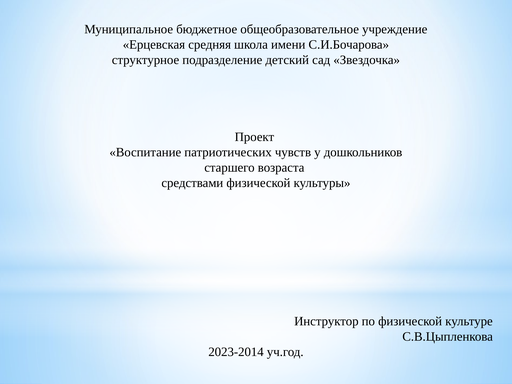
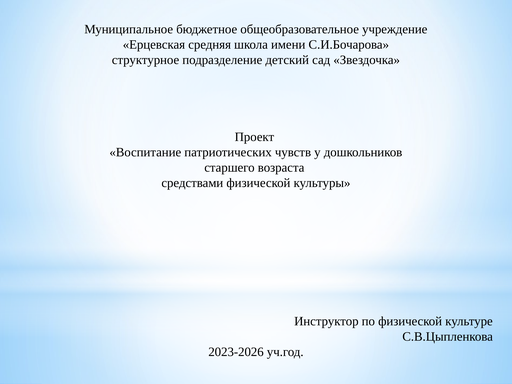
2023-2014: 2023-2014 -> 2023-2026
